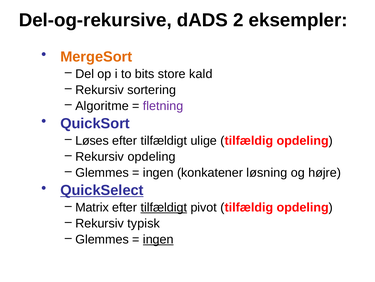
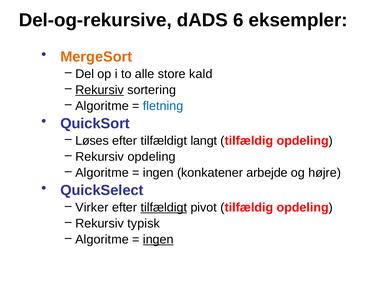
2: 2 -> 6
bits: bits -> alle
Rekursiv at (100, 90) underline: none -> present
fletning colour: purple -> blue
ulige: ulige -> langt
Glemmes at (102, 172): Glemmes -> Algoritme
løsning: løsning -> arbejde
QuickSelect underline: present -> none
Matrix: Matrix -> Virker
Glemmes at (102, 239): Glemmes -> Algoritme
